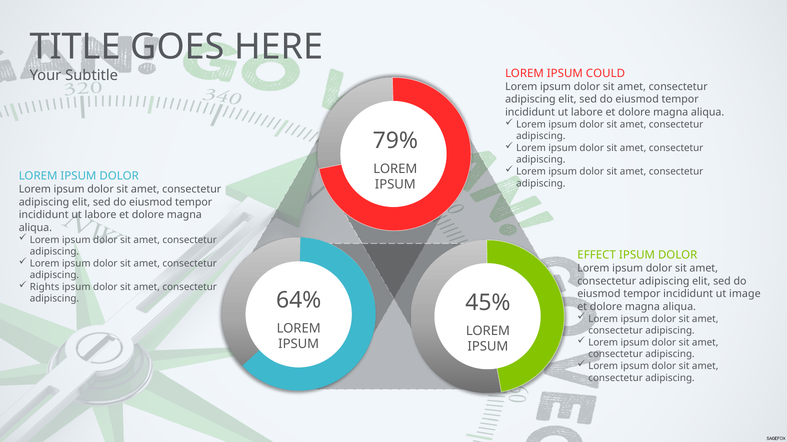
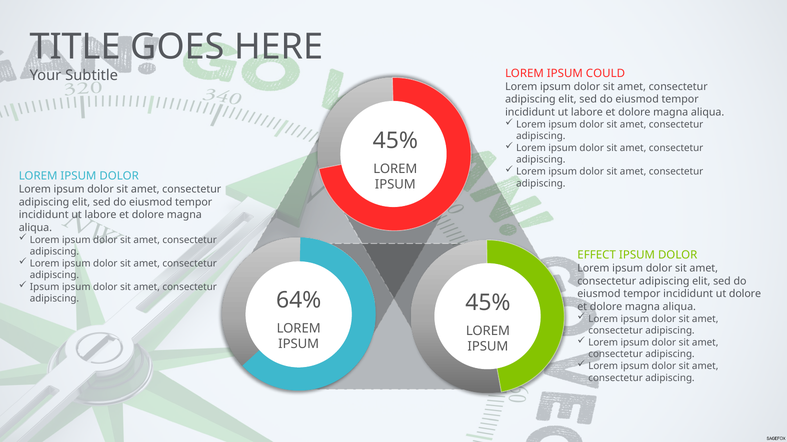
79% at (395, 141): 79% -> 45%
Rights at (45, 287): Rights -> Ipsum
ut image: image -> dolore
